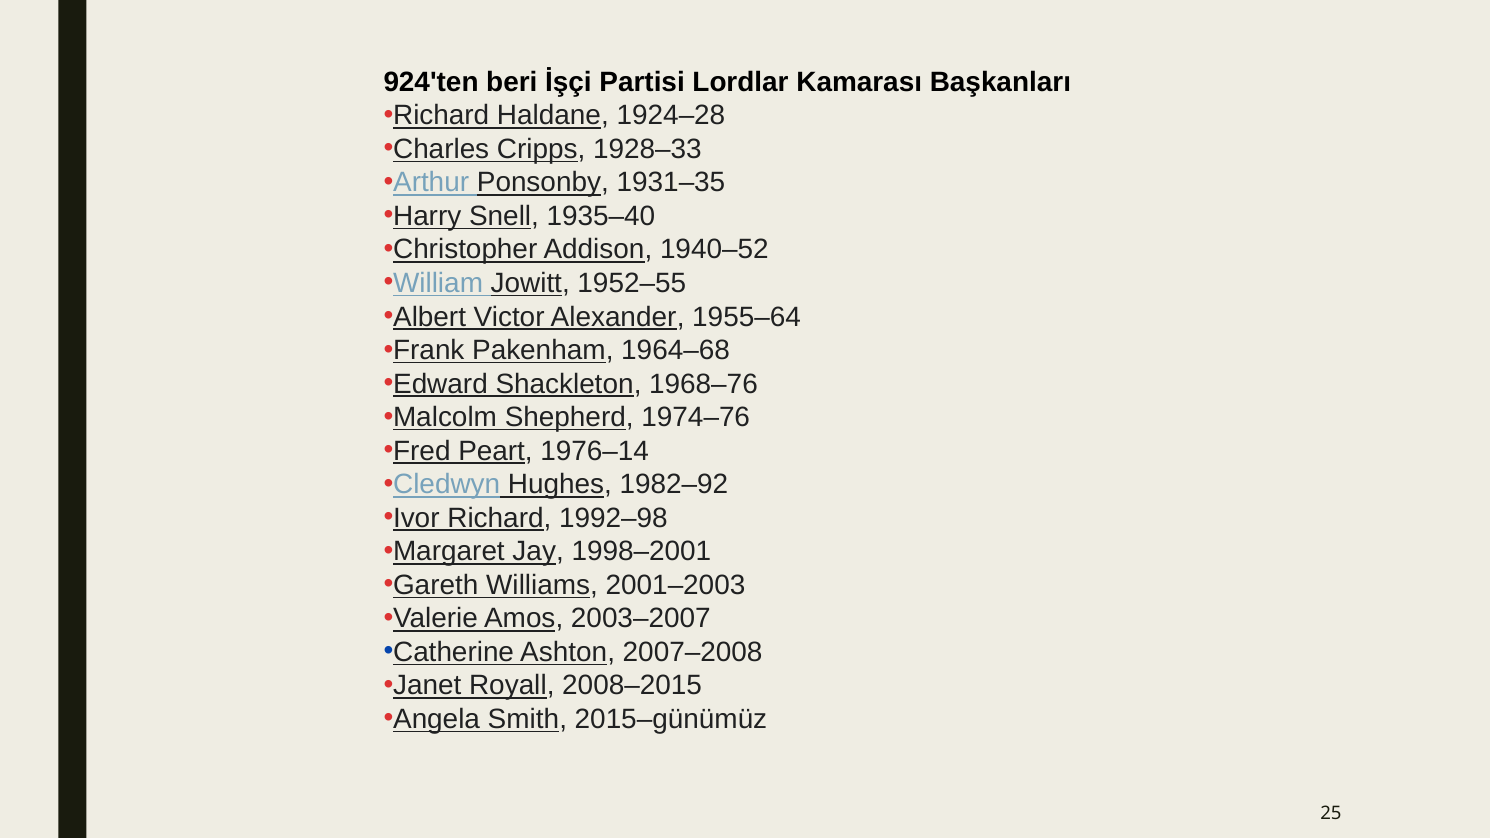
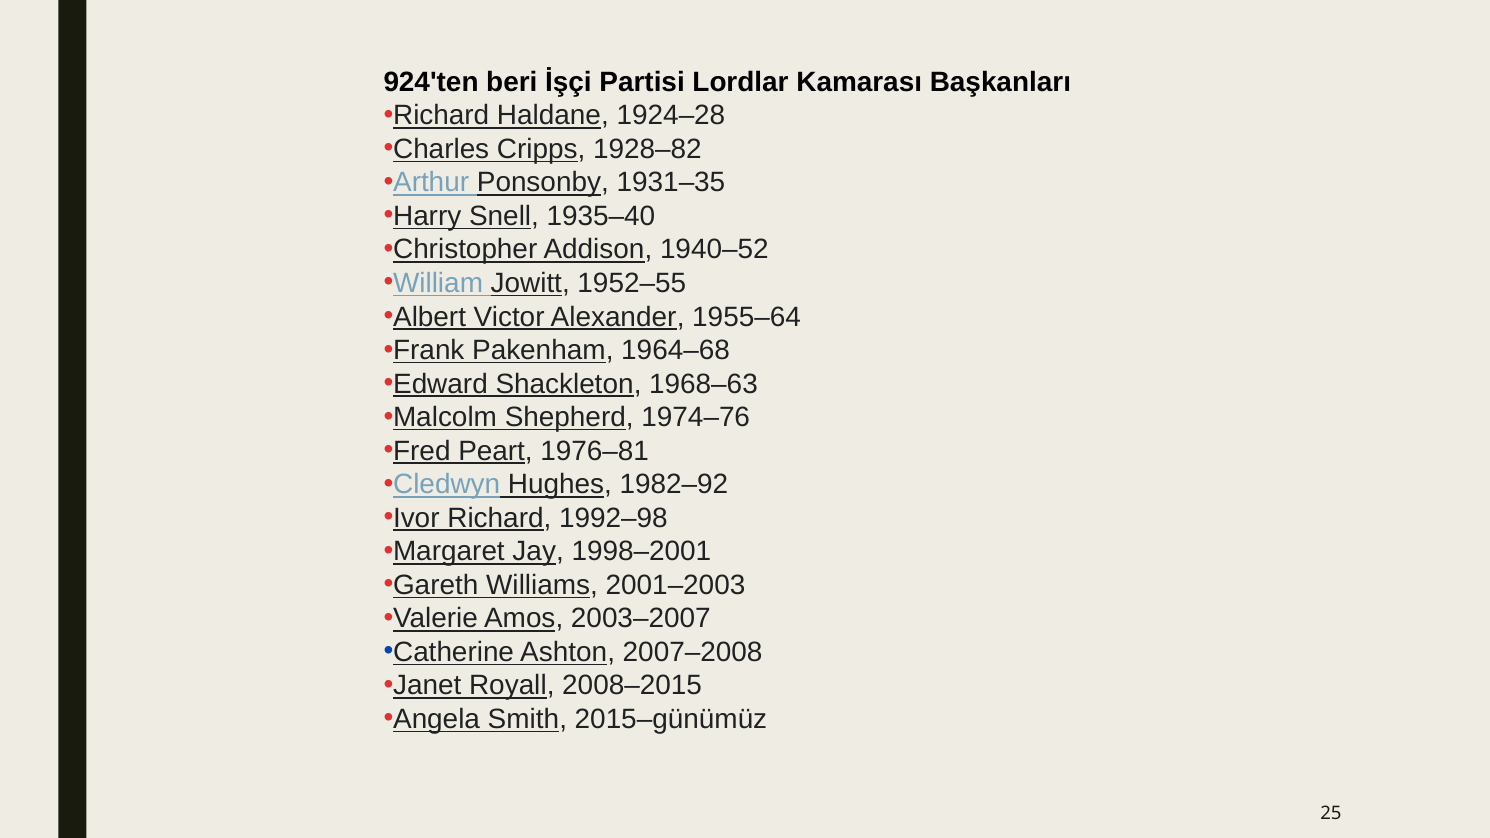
1928–33: 1928–33 -> 1928–82
1968–76: 1968–76 -> 1968–63
1976–14: 1976–14 -> 1976–81
